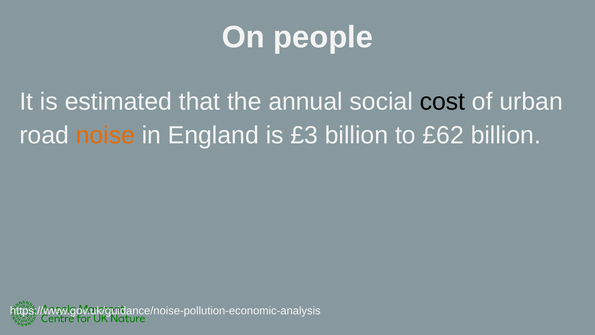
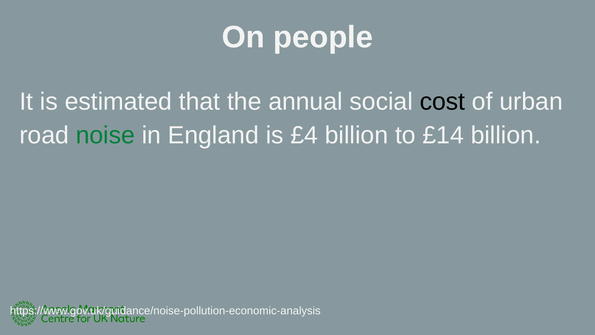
noise colour: orange -> green
£3: £3 -> £4
£62: £62 -> £14
